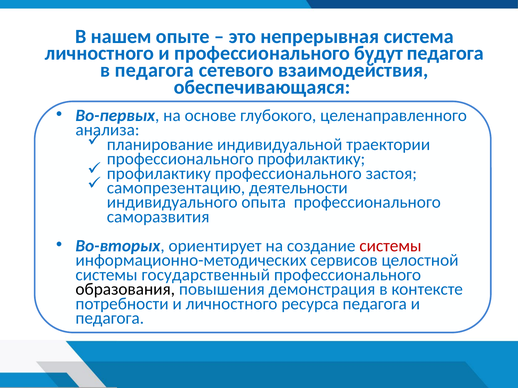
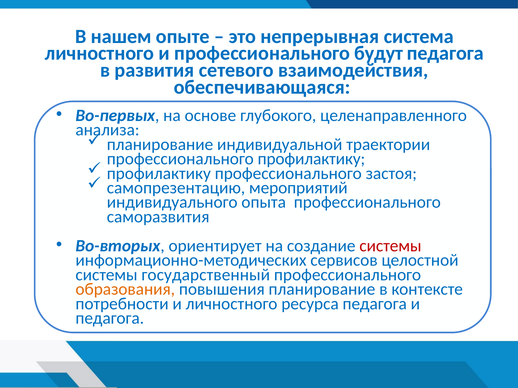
в педагога: педагога -> развития
деятельности: деятельности -> мероприятий
образования colour: black -> orange
повышения демонстрация: демонстрация -> планирование
